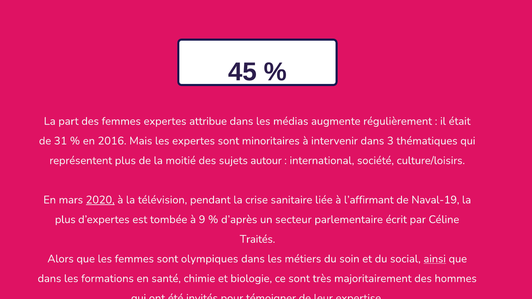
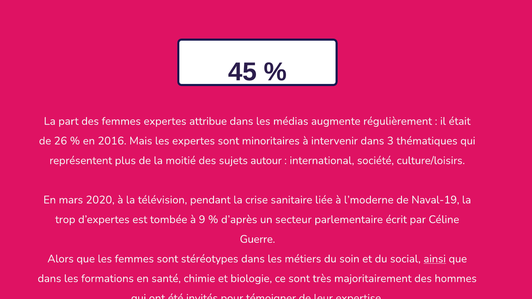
31: 31 -> 26
2020 underline: present -> none
l’affirmant: l’affirmant -> l’moderne
plus at (65, 220): plus -> trop
Traités: Traités -> Guerre
olympiques: olympiques -> stéréotypes
